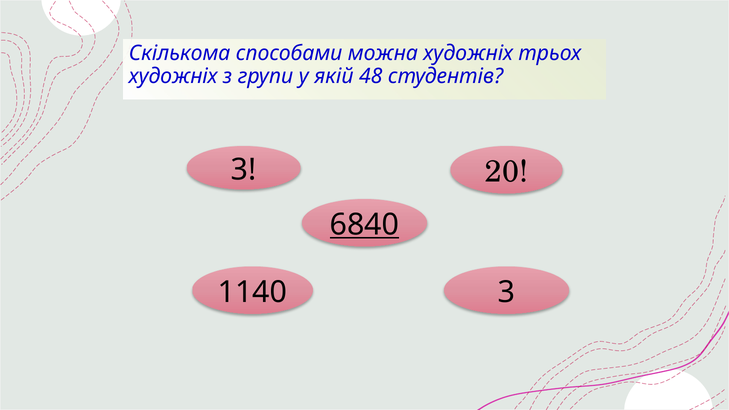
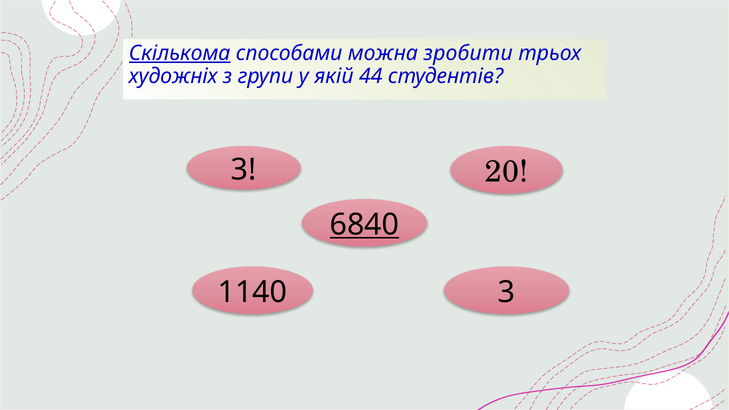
Скількома underline: none -> present
можна художніх: художніх -> зробити
48: 48 -> 44
